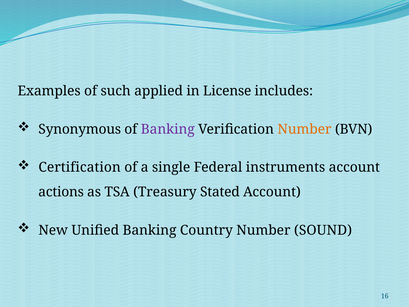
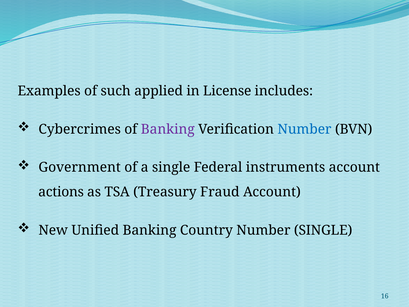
Synonymous: Synonymous -> Cybercrimes
Number at (304, 129) colour: orange -> blue
Certification: Certification -> Government
Stated: Stated -> Fraud
Number SOUND: SOUND -> SINGLE
